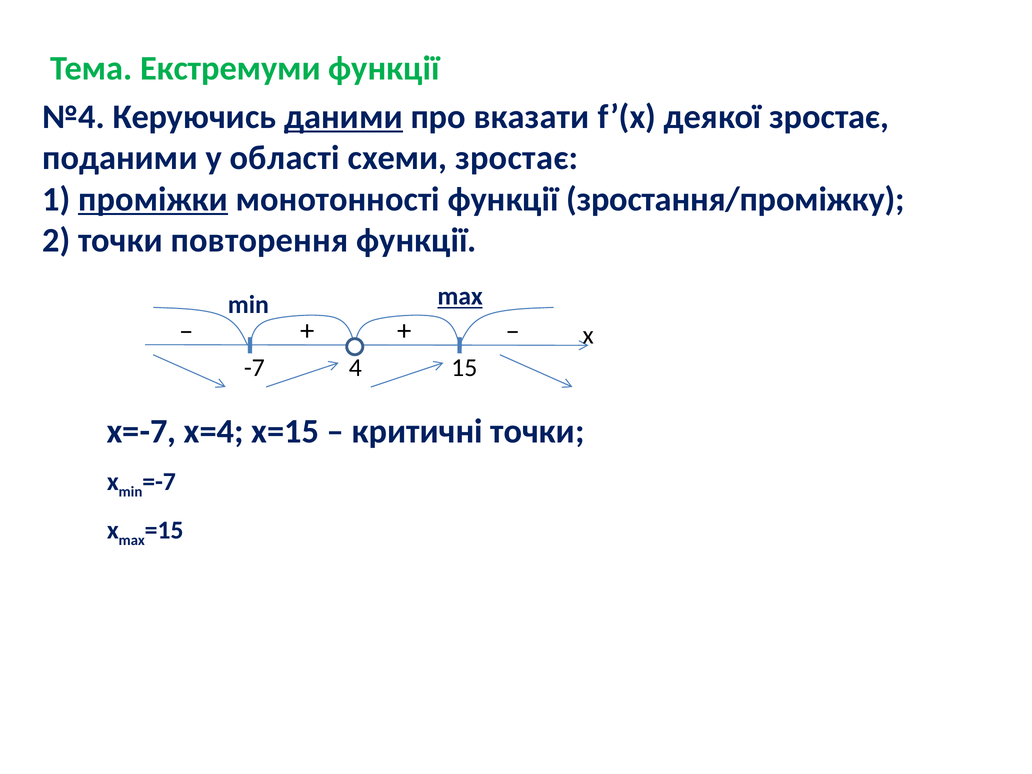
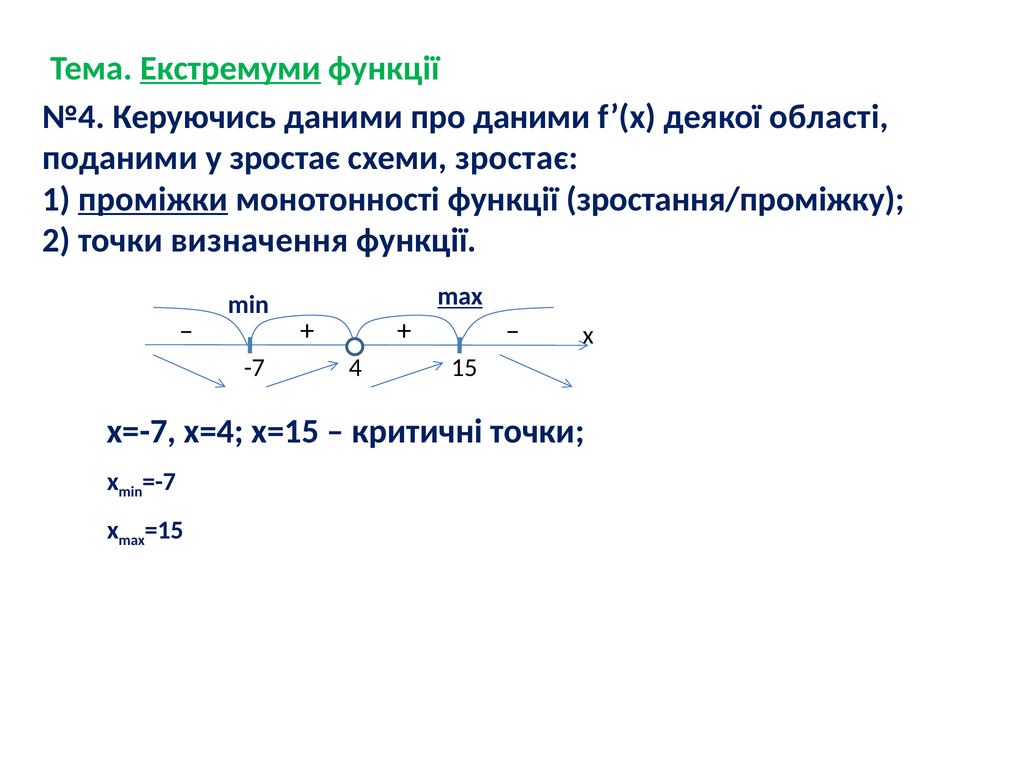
Екстремуми underline: none -> present
даними at (343, 117) underline: present -> none
про вказати: вказати -> даними
деякої зростає: зростає -> області
у області: області -> зростає
повторення: повторення -> визначення
